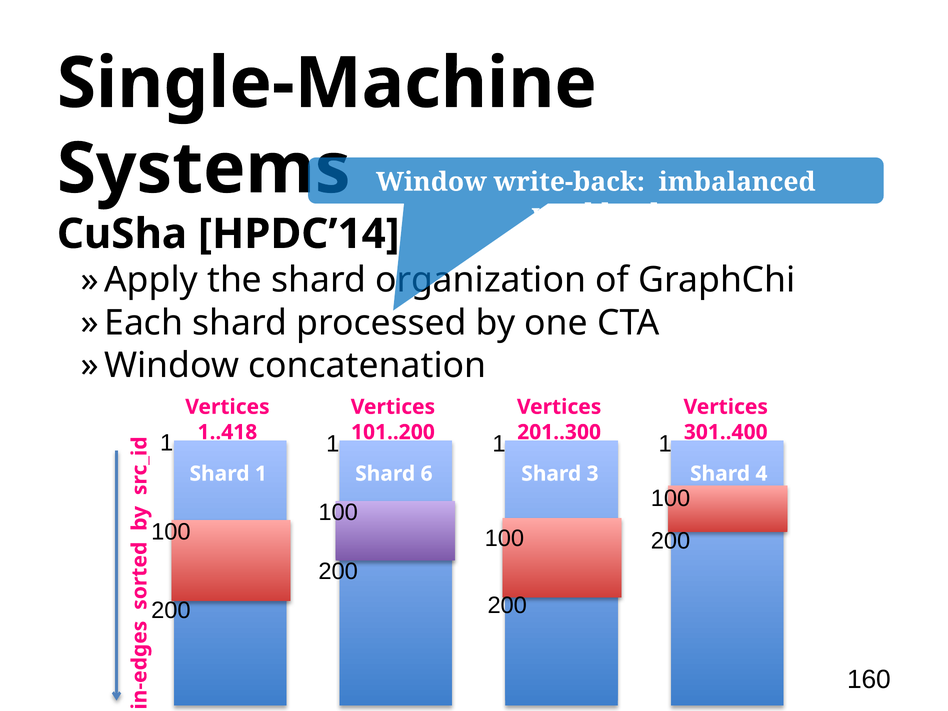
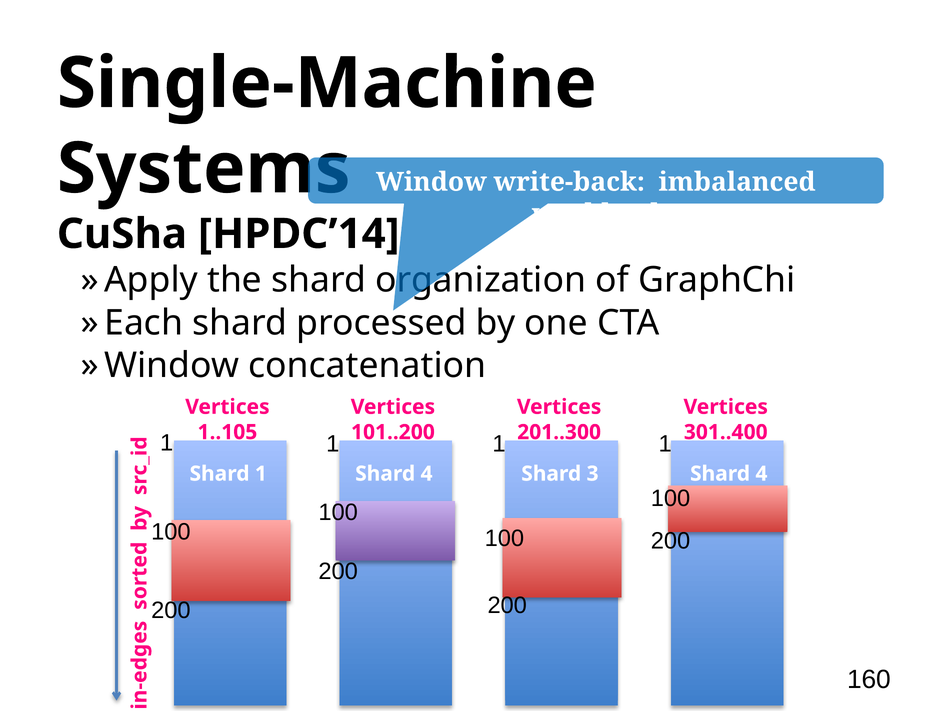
1..418: 1..418 -> 1..105
6 at (427, 474): 6 -> 4
